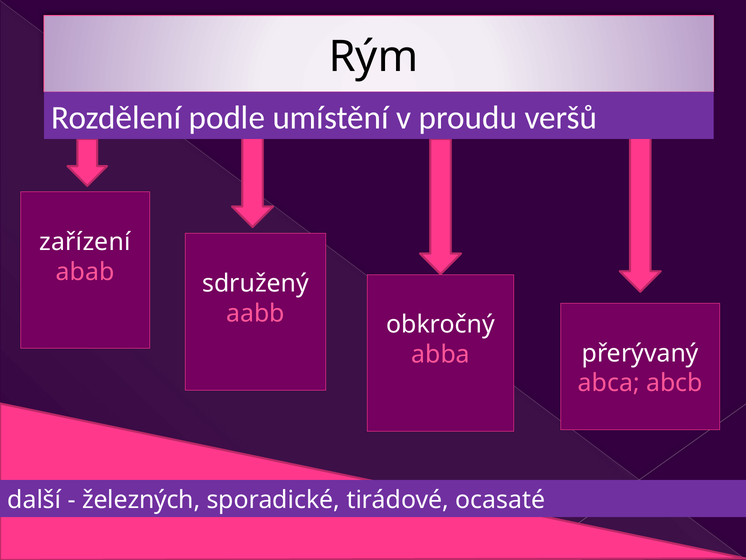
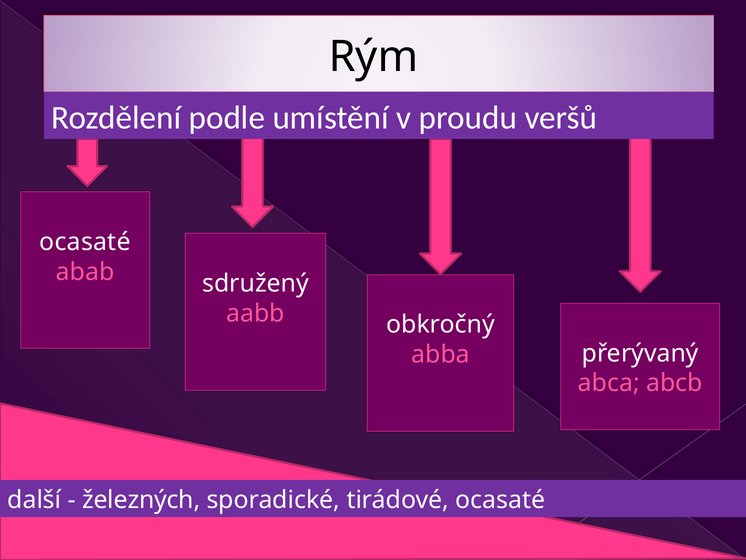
zařízení at (85, 242): zařízení -> ocasaté
